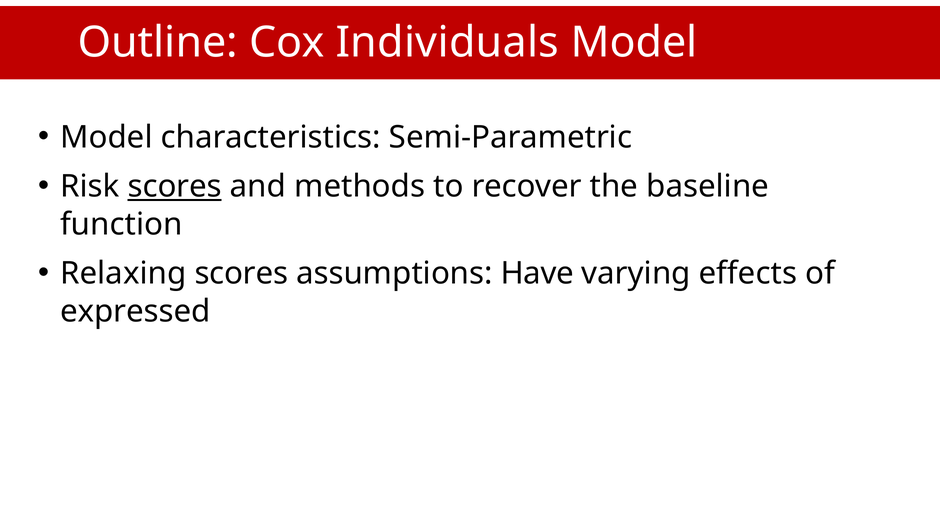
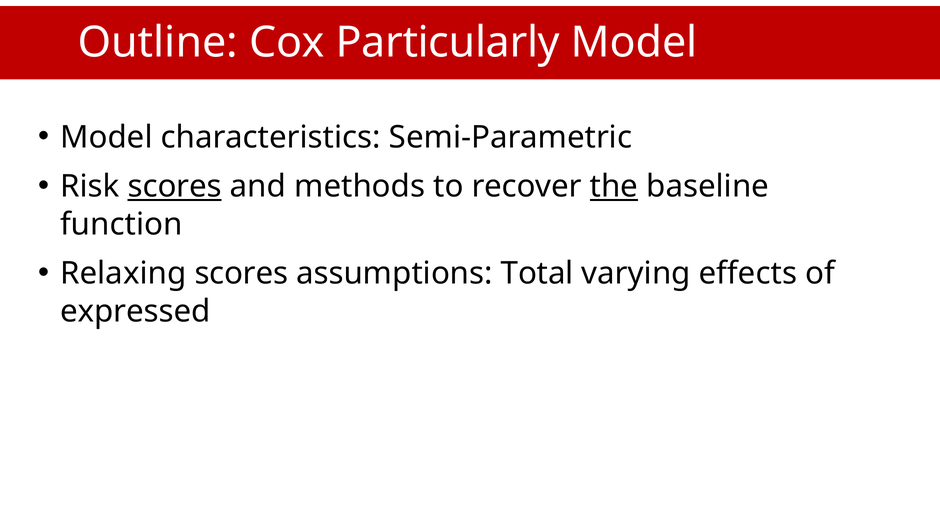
Individuals: Individuals -> Particularly
the underline: none -> present
Have: Have -> Total
